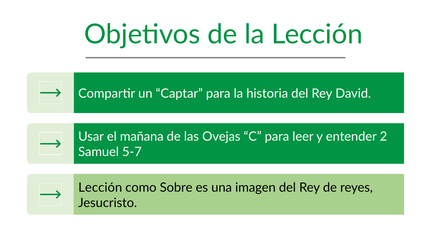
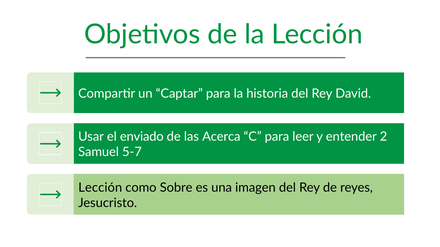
mañana: mañana -> enviado
Ovejas: Ovejas -> Acerca
